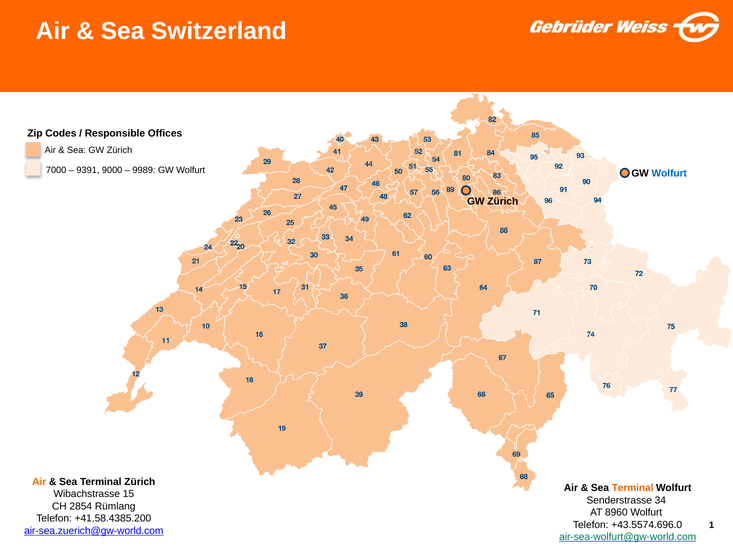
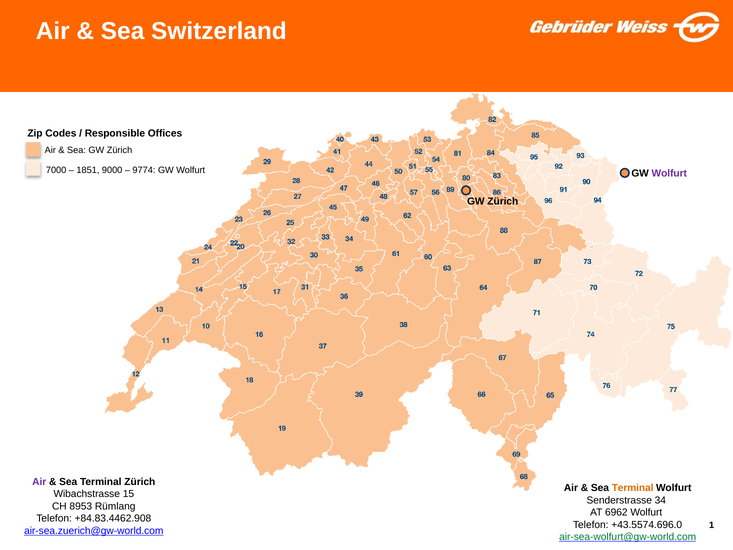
9391: 9391 -> 1851
9989: 9989 -> 9774
Wolfurt at (669, 173) colour: blue -> purple
Air at (39, 482) colour: orange -> purple
2854: 2854 -> 8953
8960: 8960 -> 6962
+41.58.4385.200: +41.58.4385.200 -> +84.83.4462.908
